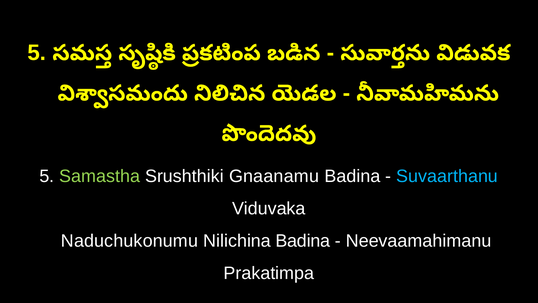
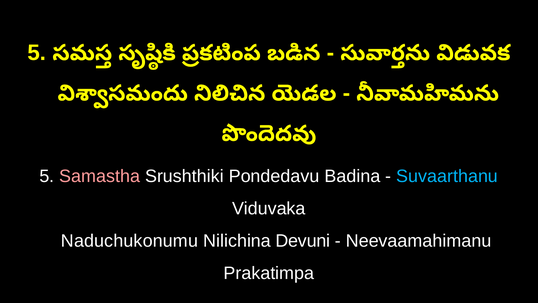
Samastha colour: light green -> pink
Gnaanamu: Gnaanamu -> Pondedavu
Nilichina Badina: Badina -> Devuni
